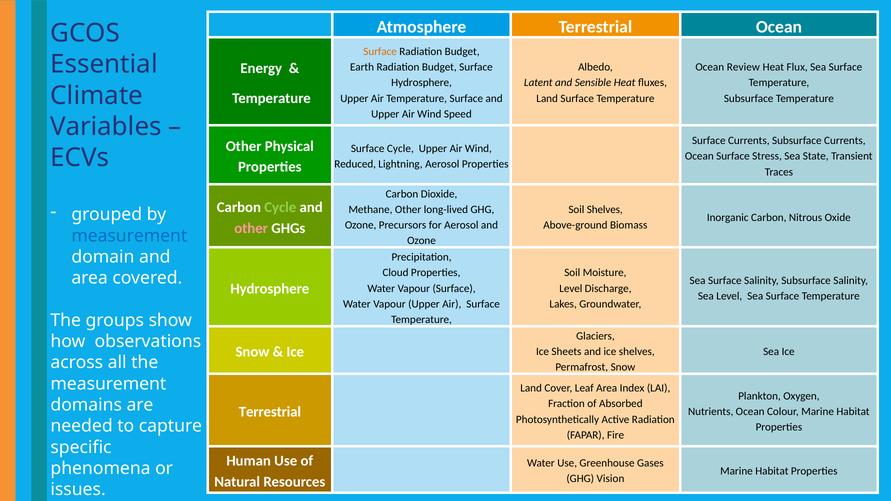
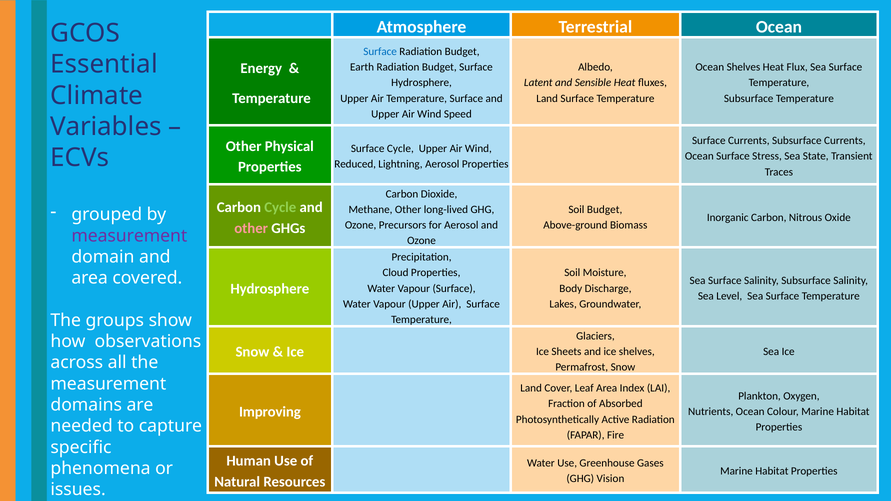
Surface at (380, 52) colour: orange -> blue
Ocean Review: Review -> Shelves
Soil Shelves: Shelves -> Budget
measurement at (129, 236) colour: blue -> purple
Level at (571, 288): Level -> Body
Terrestrial at (270, 412): Terrestrial -> Improving
